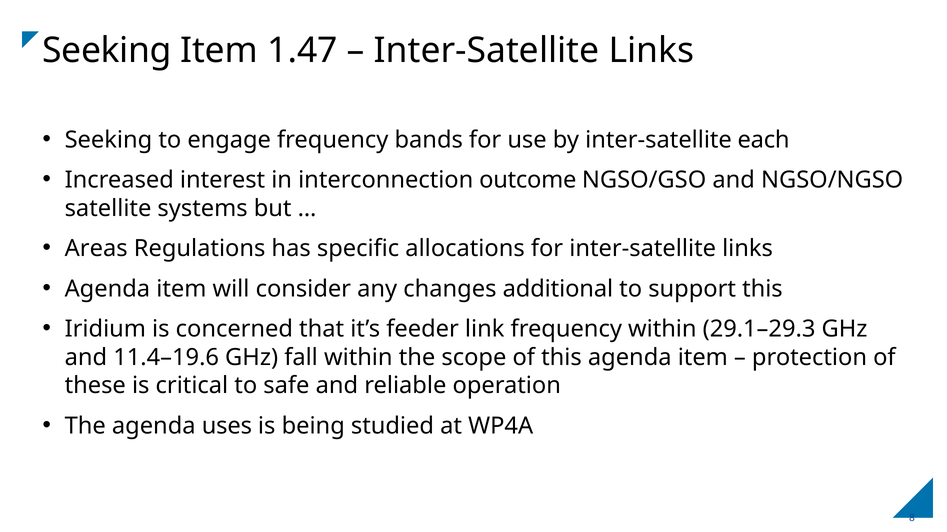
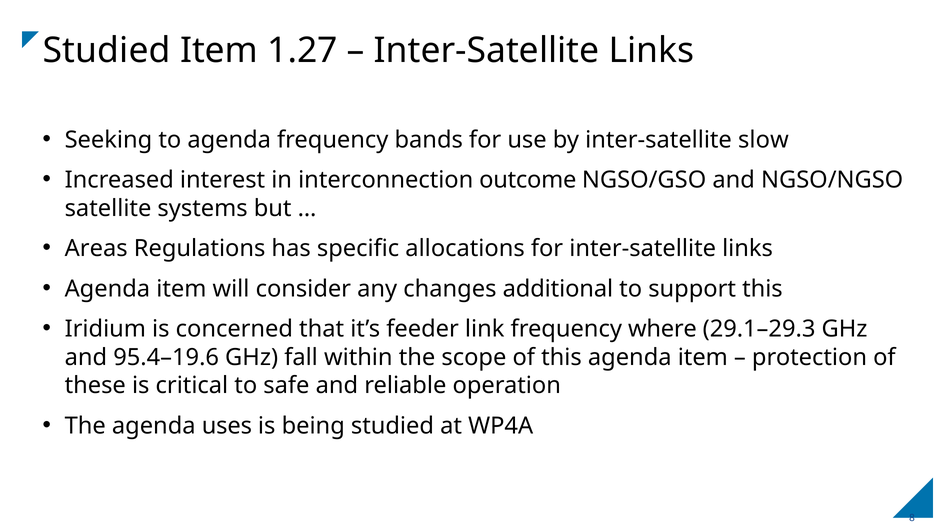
Seeking at (107, 51): Seeking -> Studied
1.47: 1.47 -> 1.27
to engage: engage -> agenda
each: each -> slow
frequency within: within -> where
11.4–19.6: 11.4–19.6 -> 95.4–19.6
